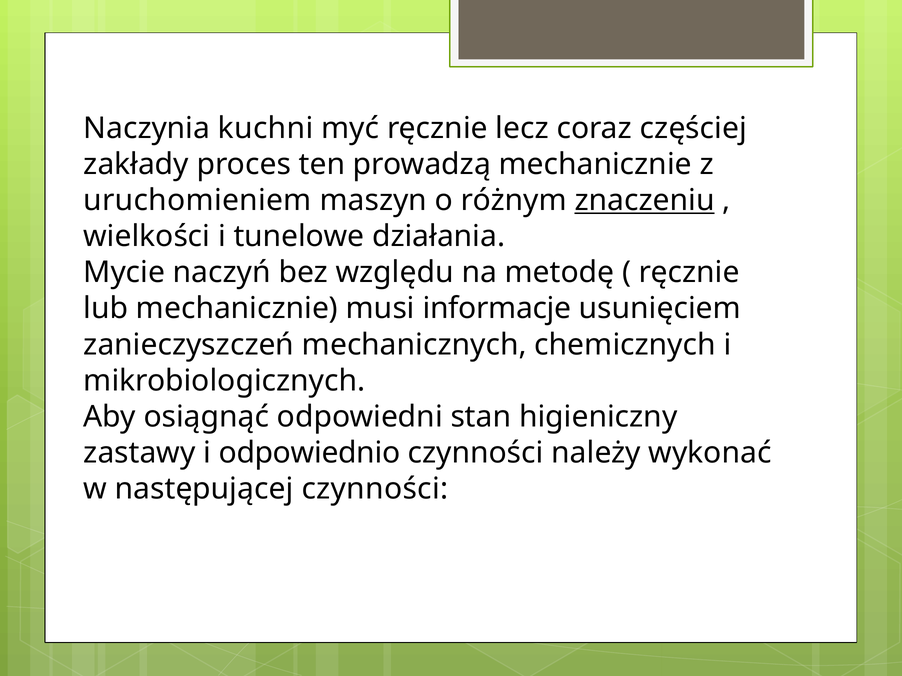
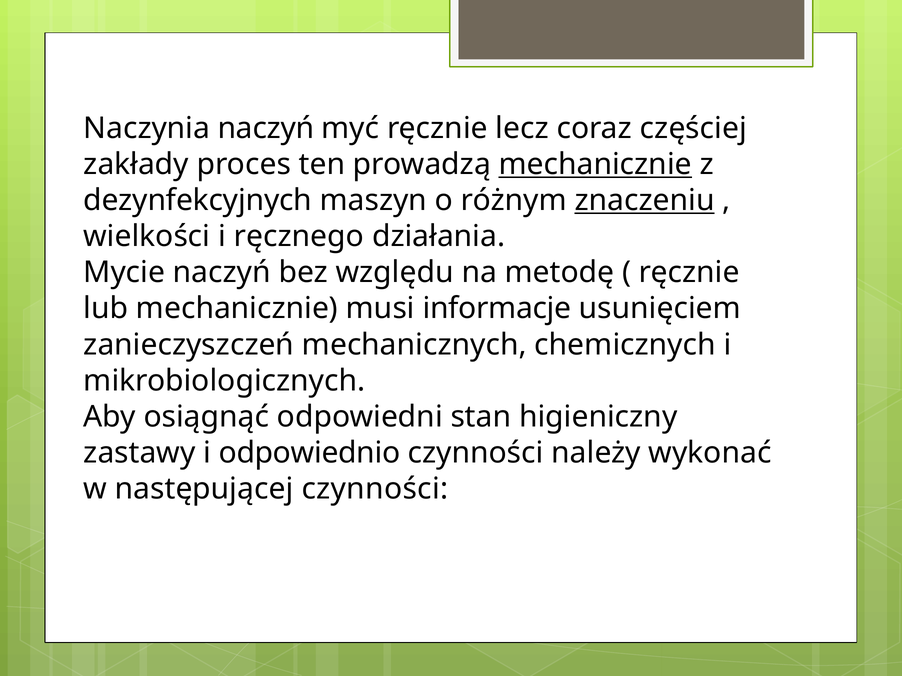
Naczynia kuchni: kuchni -> naczyń
mechanicznie at (595, 164) underline: none -> present
uruchomieniem: uruchomieniem -> dezynfekcyjnych
tunelowe: tunelowe -> ręcznego
